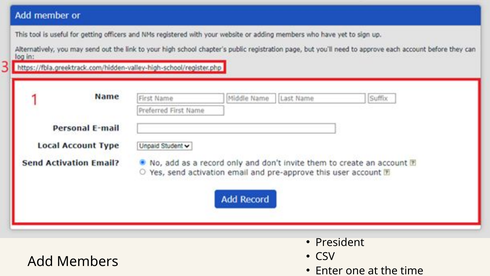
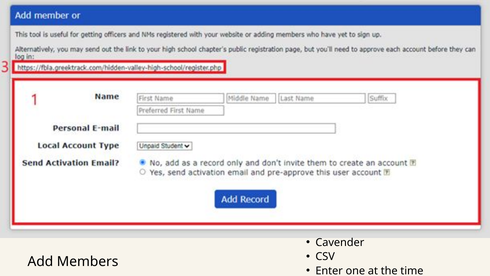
President: President -> Cavender
